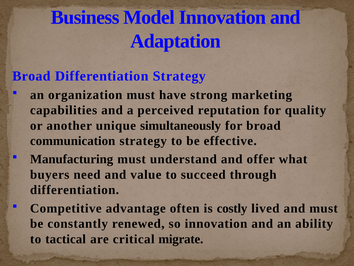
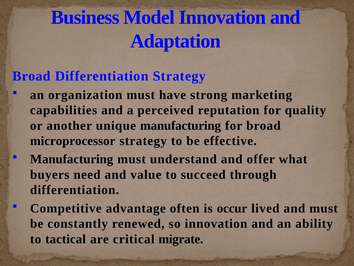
unique simultaneously: simultaneously -> manufacturing
communication: communication -> microprocessor
costly: costly -> occur
